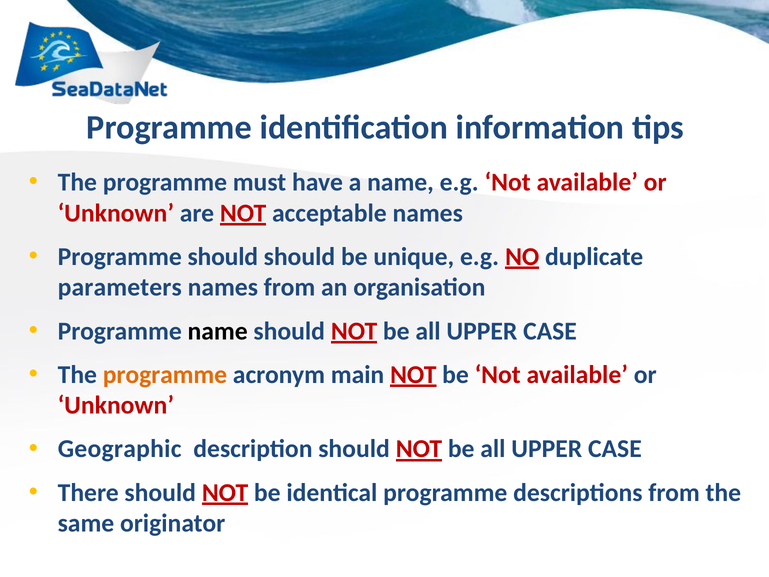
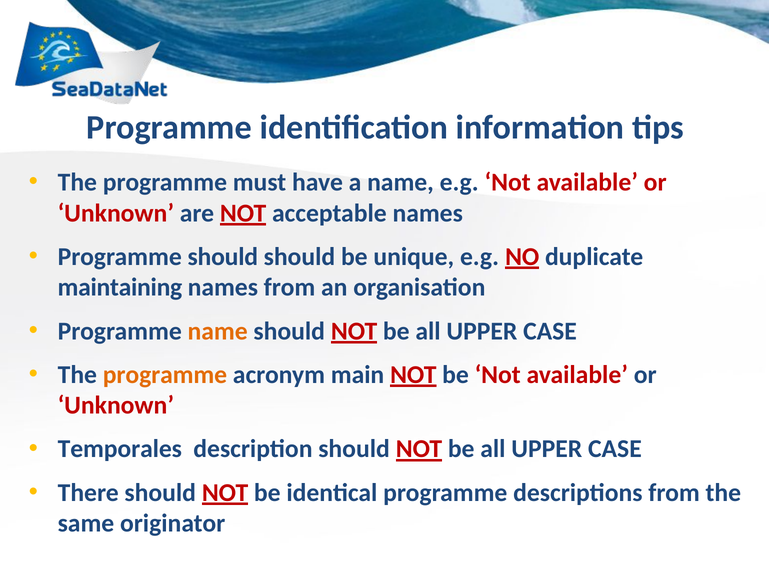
parameters: parameters -> maintaining
name at (218, 331) colour: black -> orange
Geographic: Geographic -> Temporales
